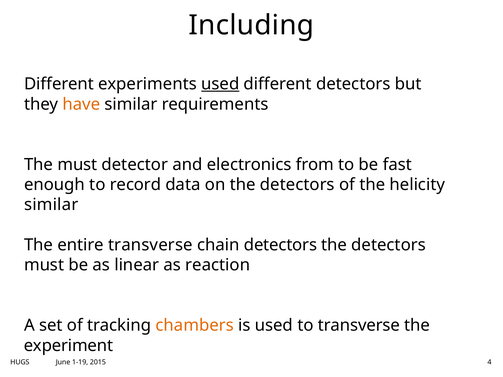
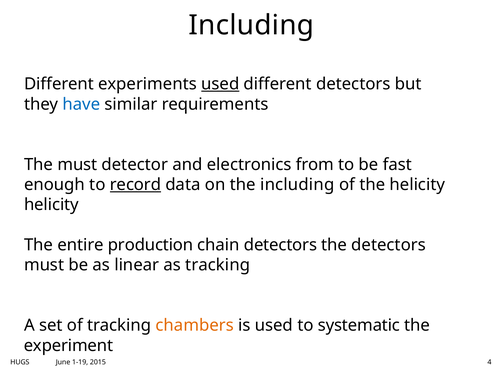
have colour: orange -> blue
record underline: none -> present
on the detectors: detectors -> including
similar at (51, 205): similar -> helicity
entire transverse: transverse -> production
as reaction: reaction -> tracking
to transverse: transverse -> systematic
